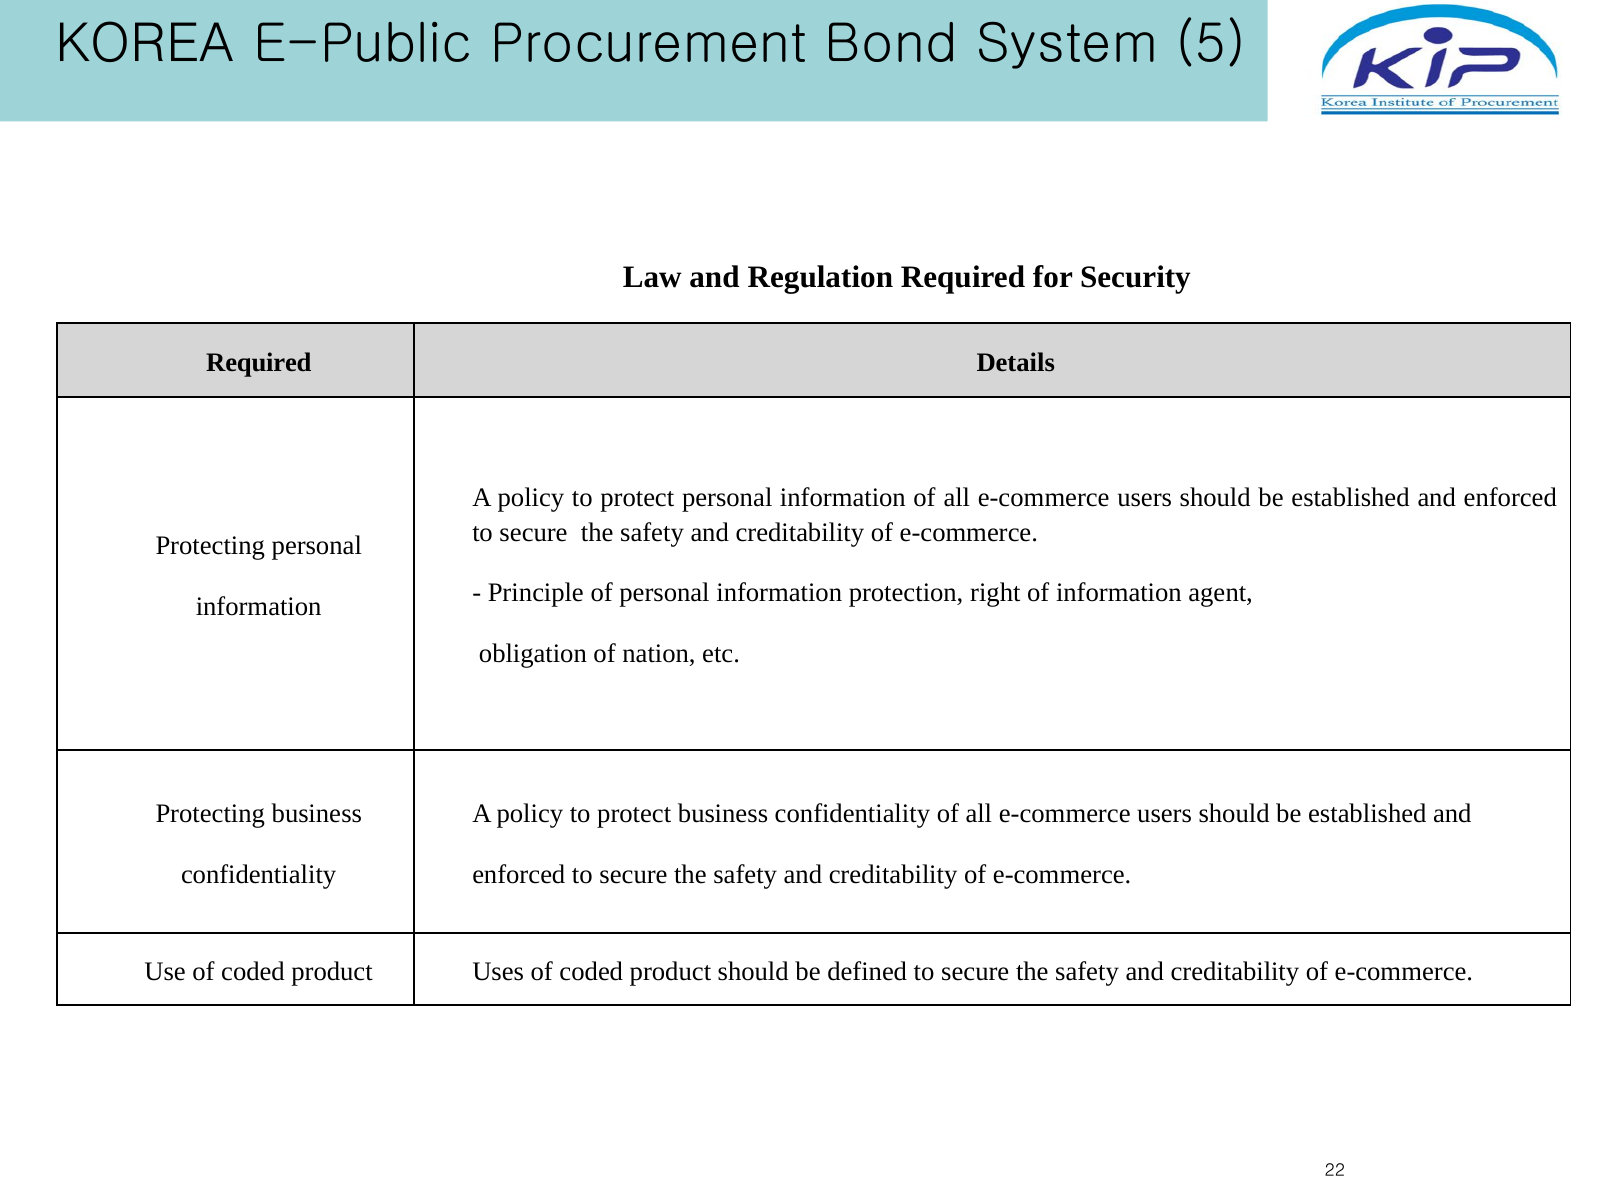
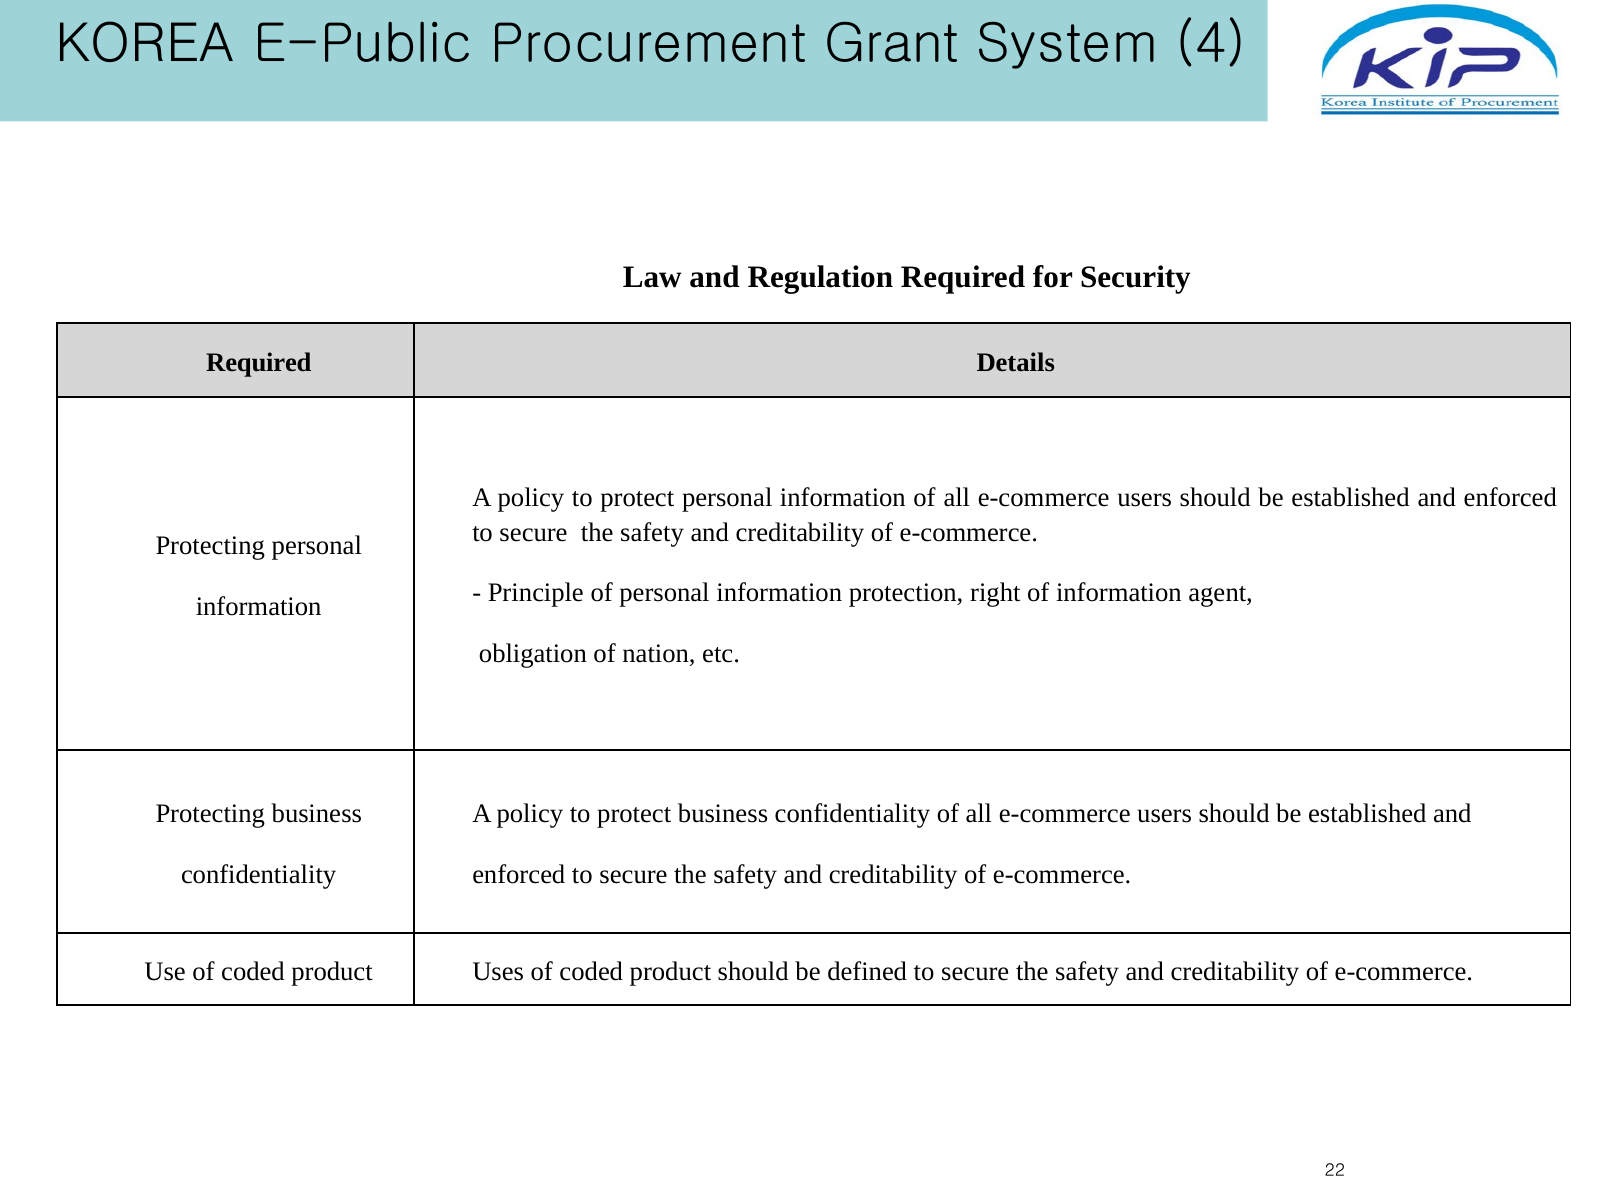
Bond: Bond -> Grant
5: 5 -> 4
